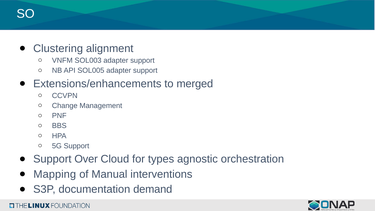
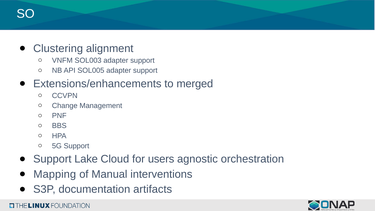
Over: Over -> Lake
types: types -> users
demand: demand -> artifacts
